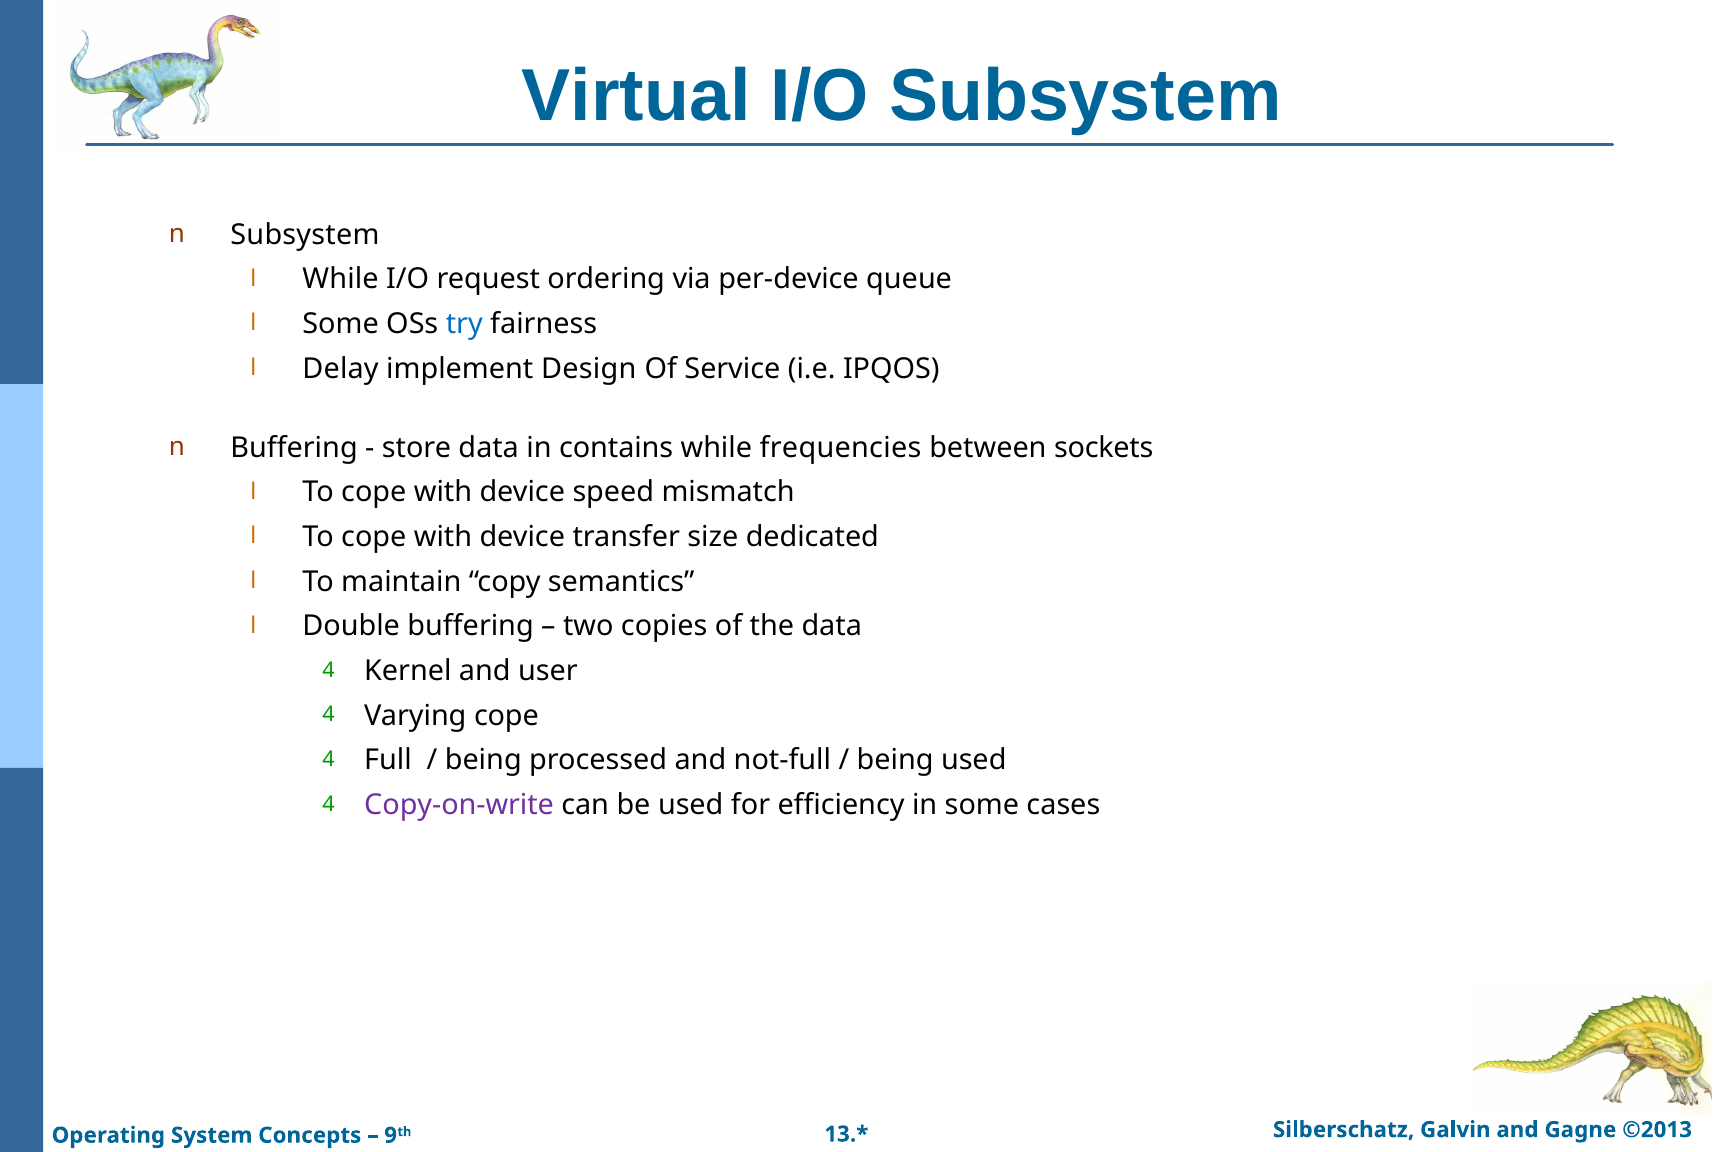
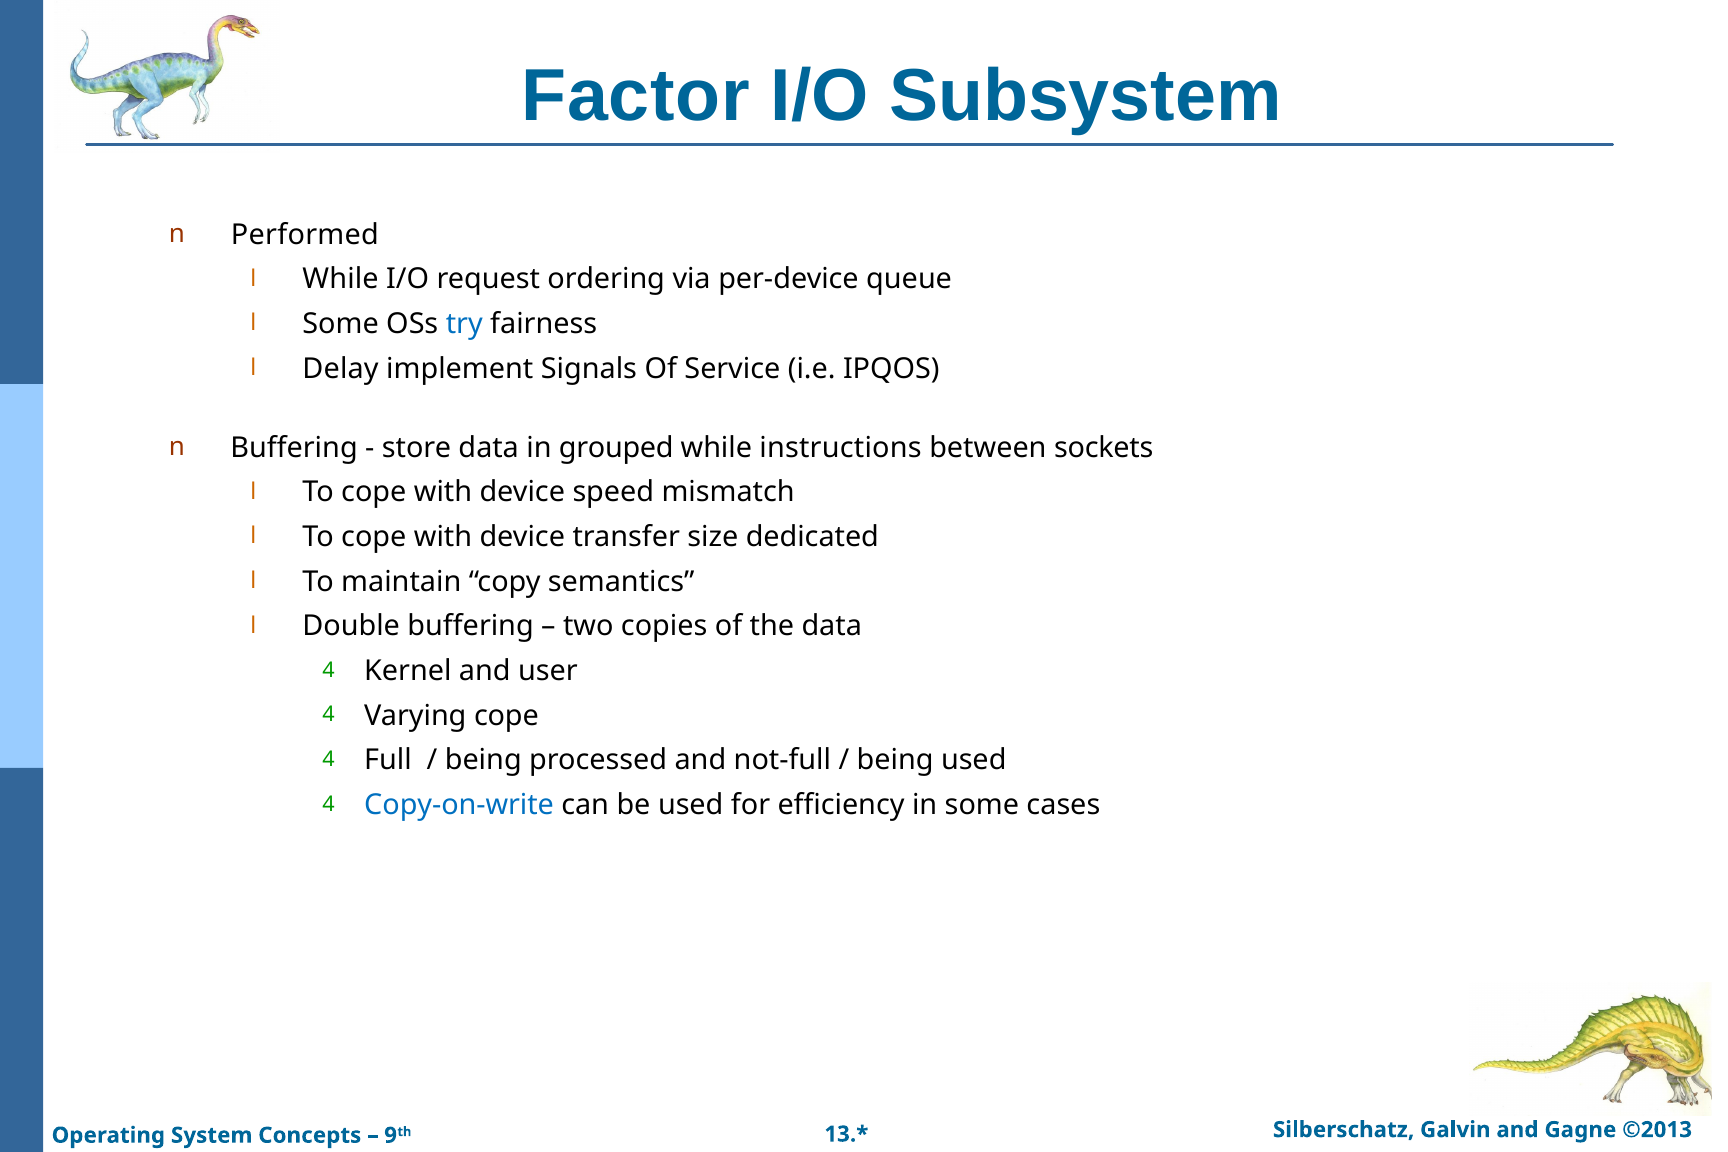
Virtual: Virtual -> Factor
Subsystem at (305, 235): Subsystem -> Performed
Design: Design -> Signals
contains: contains -> grouped
frequencies: frequencies -> instructions
Copy-on-write colour: purple -> blue
